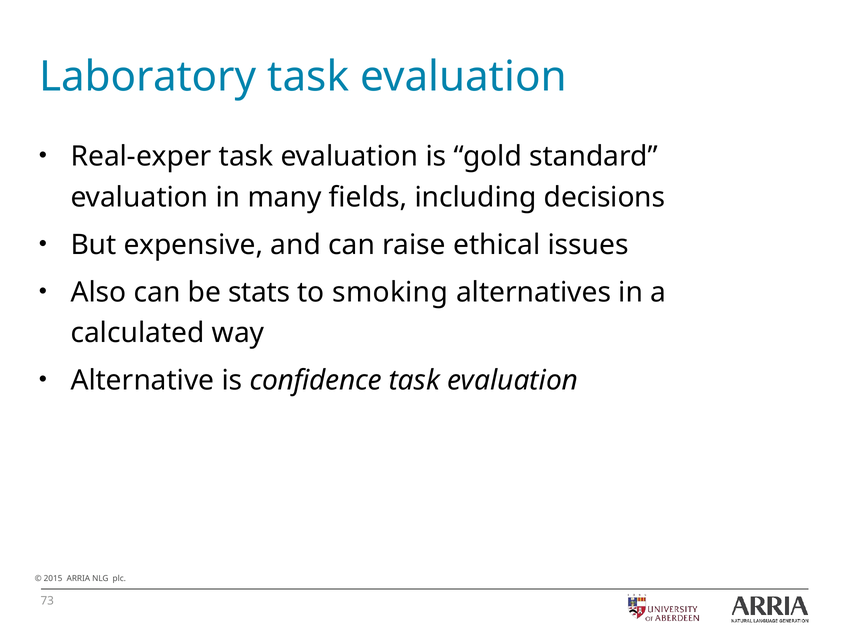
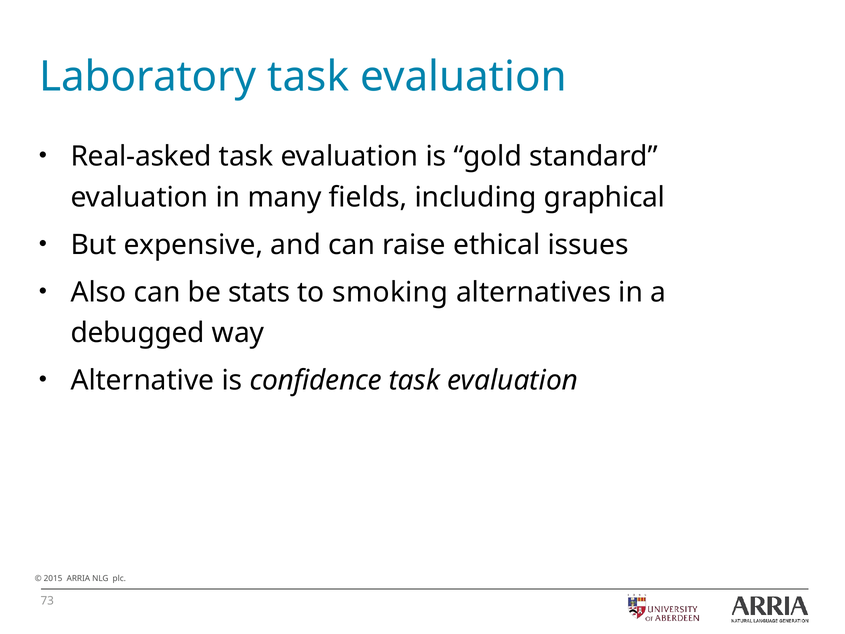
Real-exper: Real-exper -> Real-asked
decisions: decisions -> graphical
calculated: calculated -> debugged
